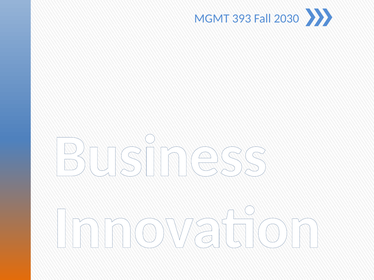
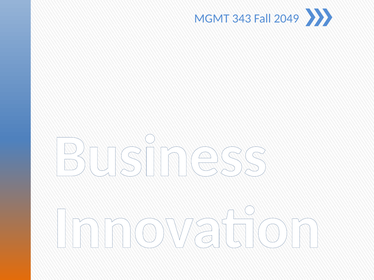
393: 393 -> 343
2030: 2030 -> 2049
